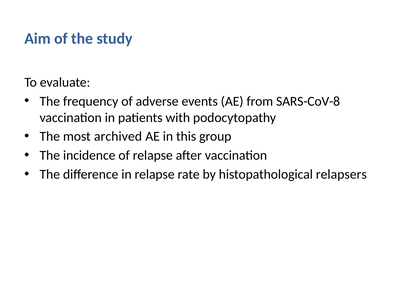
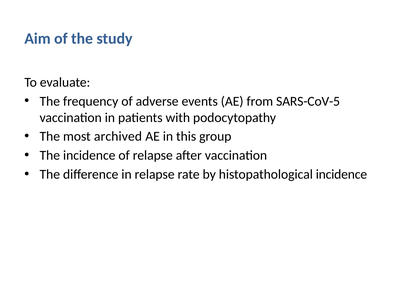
SARS-CoV-8: SARS-CoV-8 -> SARS-CoV-5
histopathological relapsers: relapsers -> incidence
